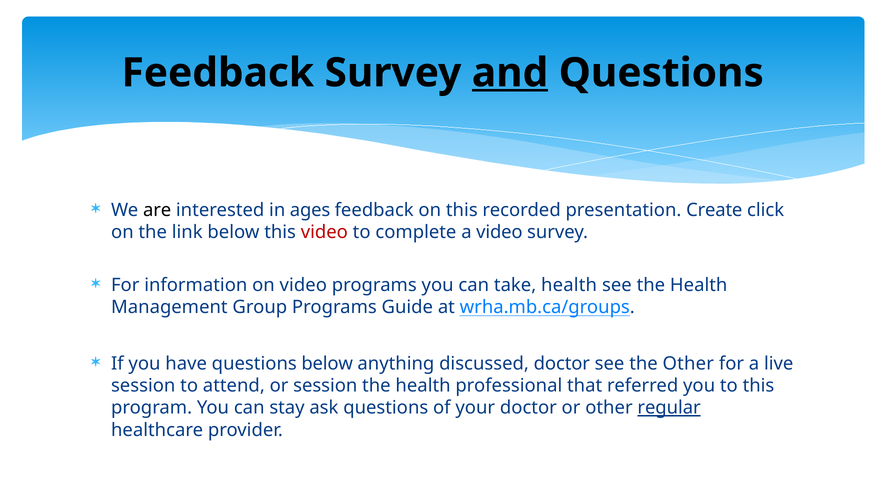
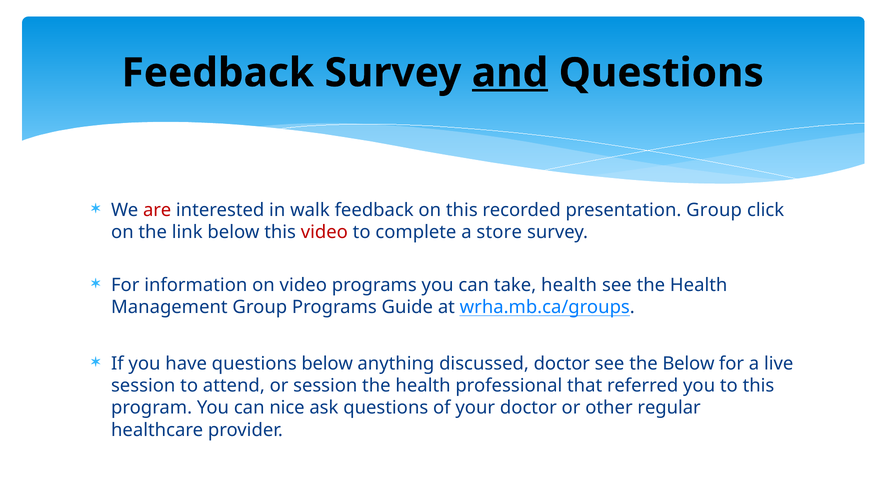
are colour: black -> red
ages: ages -> walk
presentation Create: Create -> Group
a video: video -> store
the Other: Other -> Below
stay: stay -> nice
regular underline: present -> none
